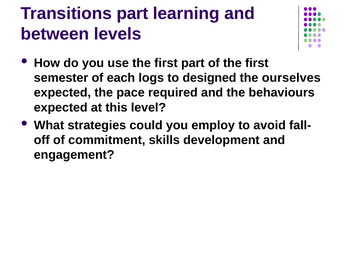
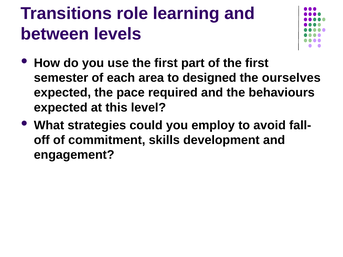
Transitions part: part -> role
logs: logs -> area
